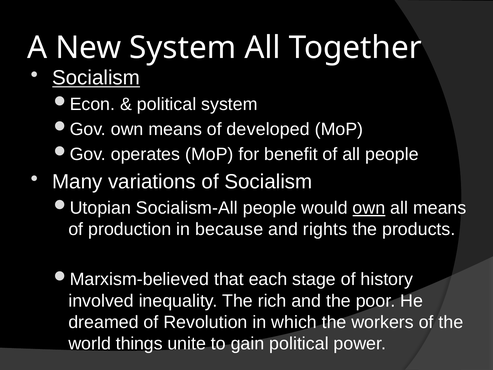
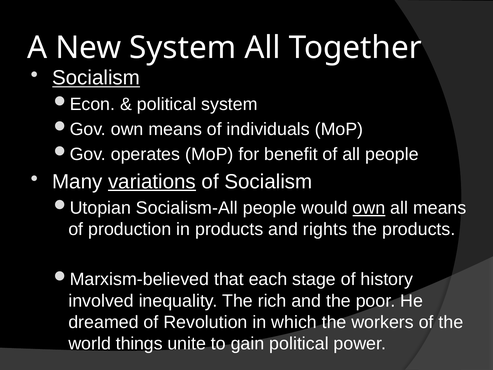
developed: developed -> individuals
variations underline: none -> present
in because: because -> products
